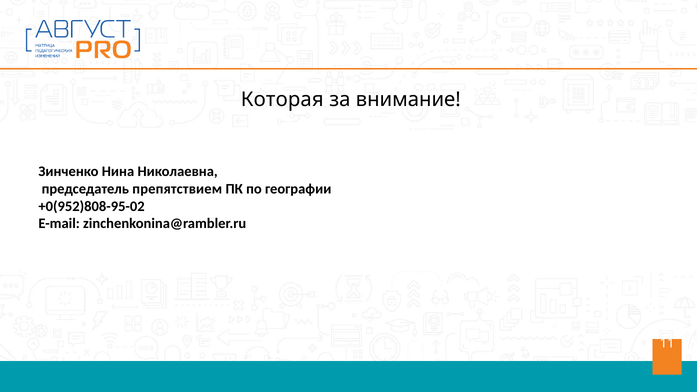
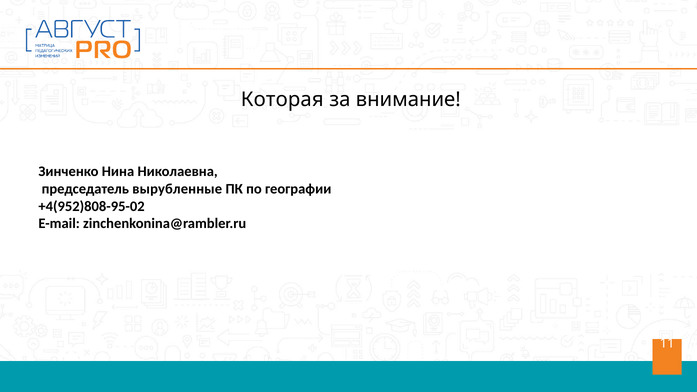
препятствием: препятствием -> вырубленные
+0(952)808-95-02: +0(952)808-95-02 -> +4(952)808-95-02
